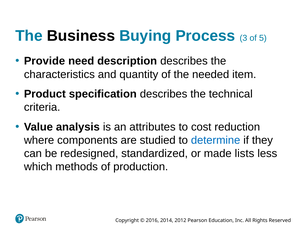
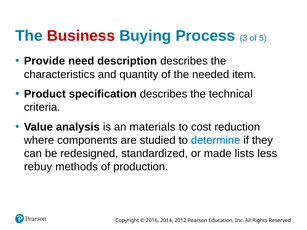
Business colour: black -> red
attributes: attributes -> materials
which: which -> rebuy
